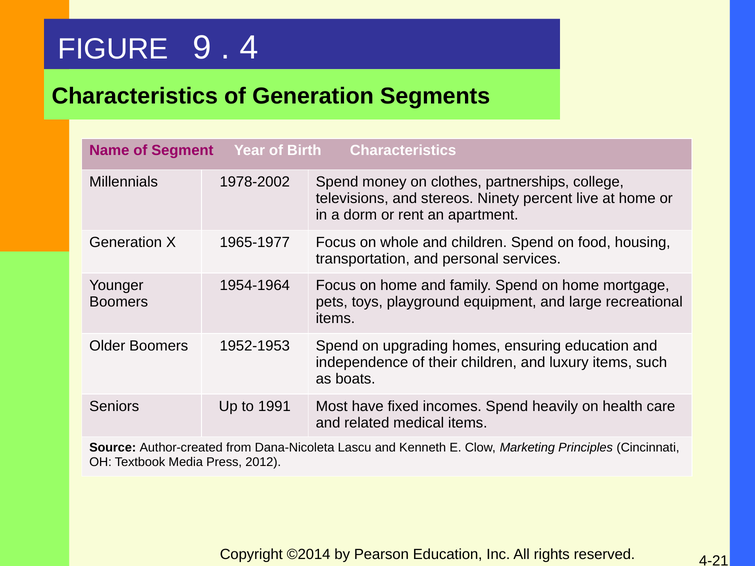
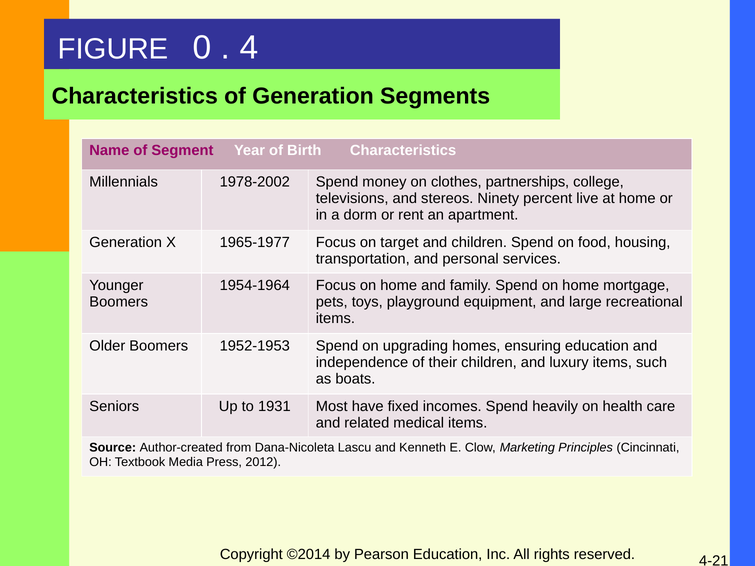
9: 9 -> 0
whole: whole -> target
1991: 1991 -> 1931
